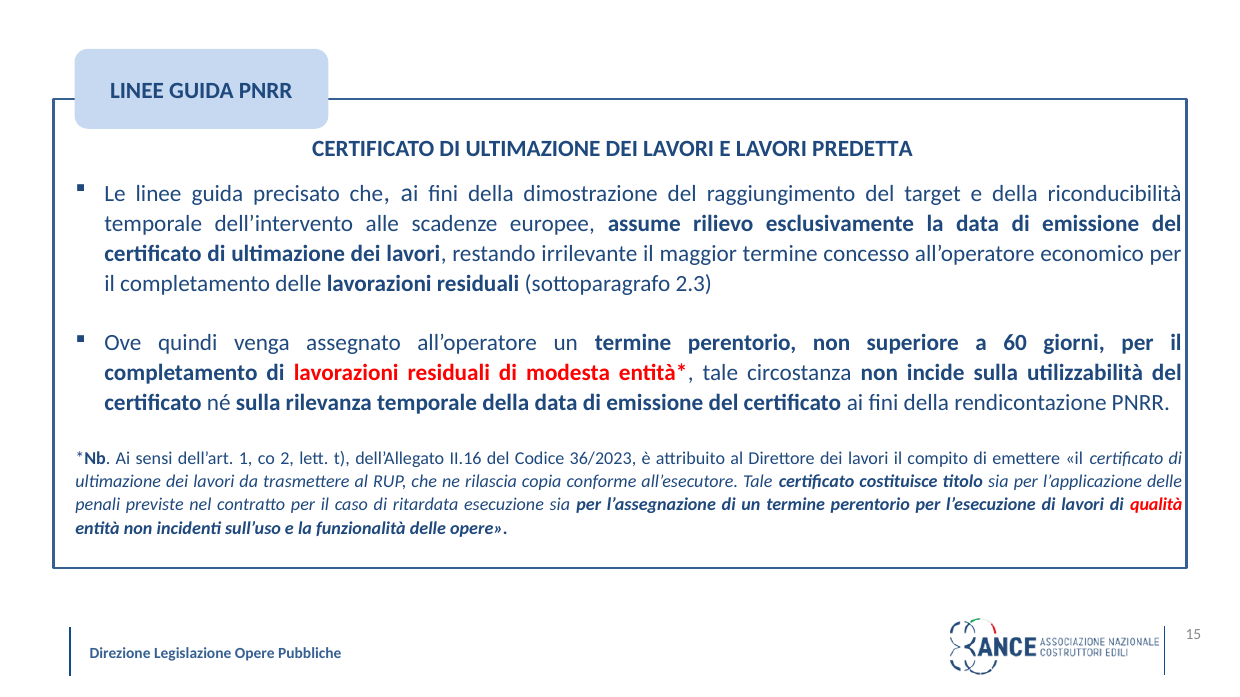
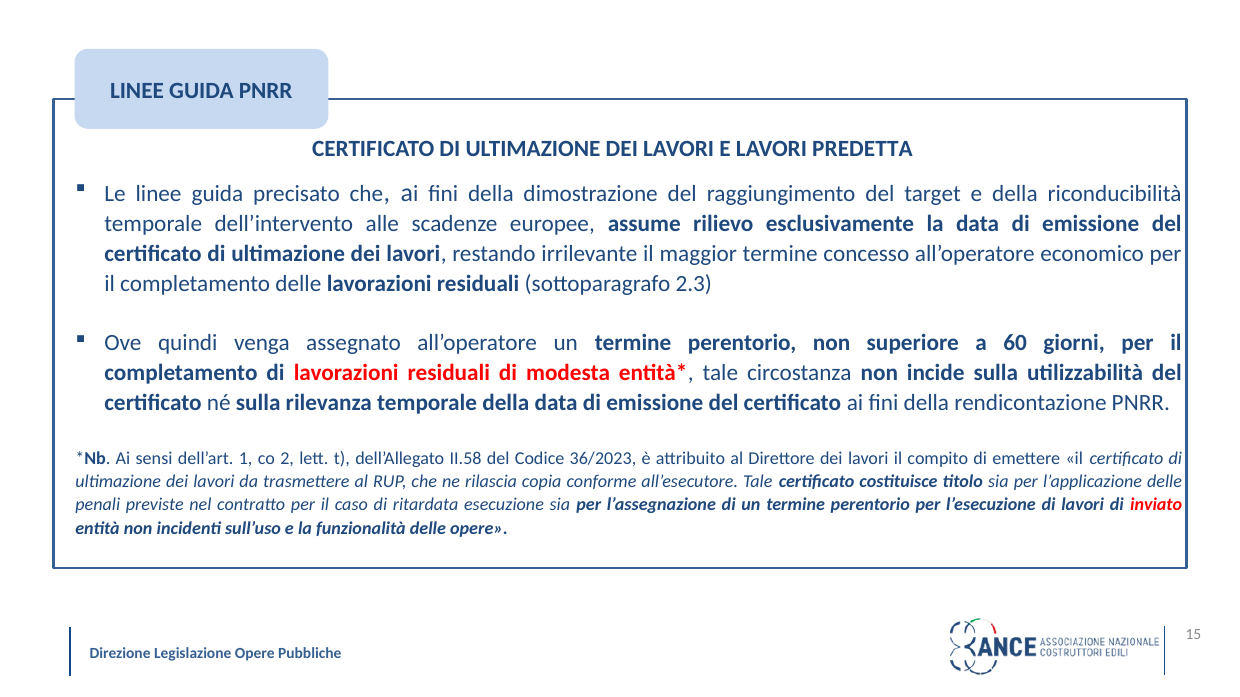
II.16: II.16 -> II.58
qualità: qualità -> inviato
